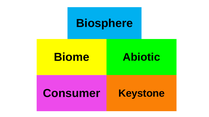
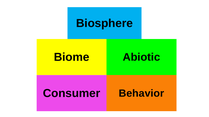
Keystone: Keystone -> Behavior
